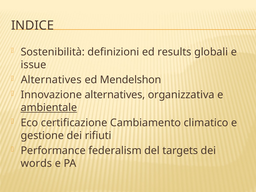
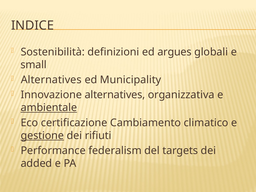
results: results -> argues
issue: issue -> small
Mendelshon: Mendelshon -> Municipality
gestione underline: none -> present
words: words -> added
